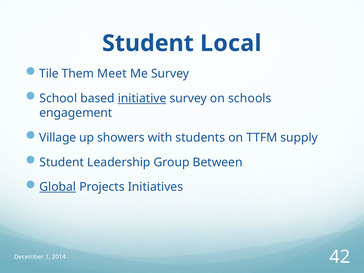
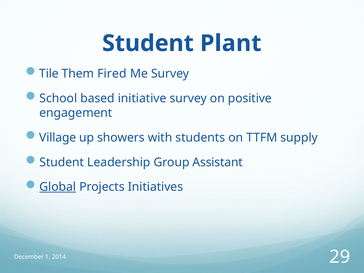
Local: Local -> Plant
Meet: Meet -> Fired
initiative underline: present -> none
schools: schools -> positive
Between: Between -> Assistant
42: 42 -> 29
